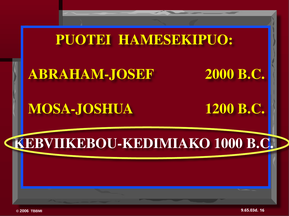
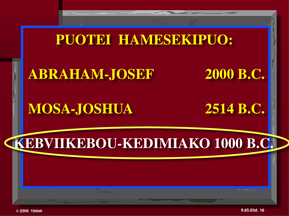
1200: 1200 -> 2514
